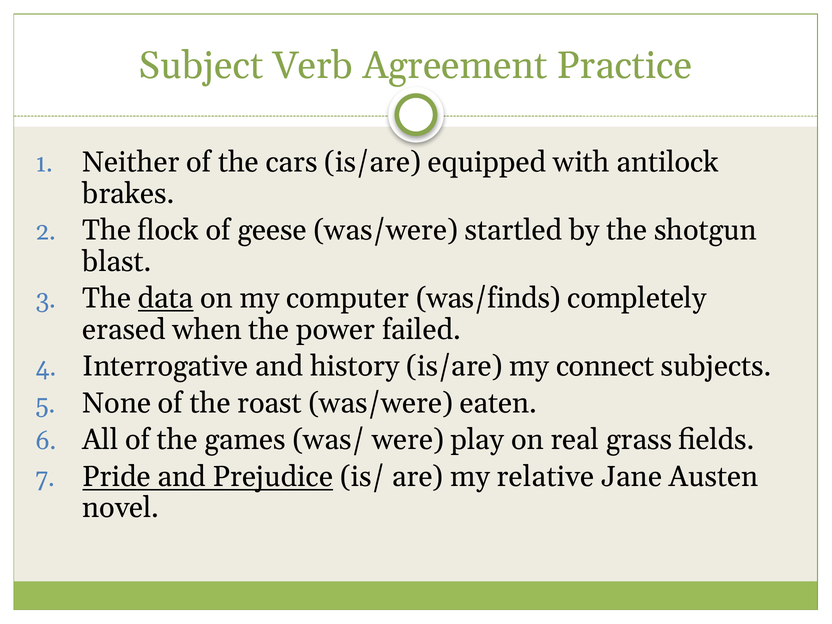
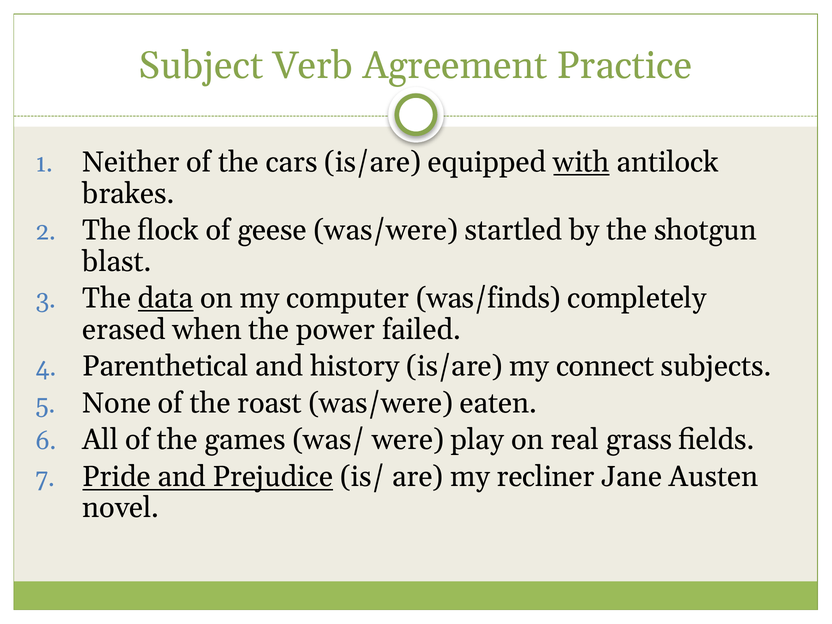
with underline: none -> present
Interrogative: Interrogative -> Parenthetical
relative: relative -> recliner
